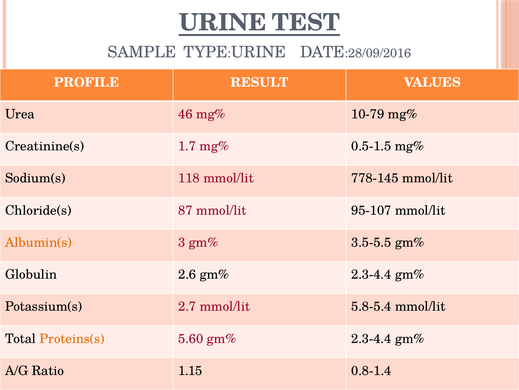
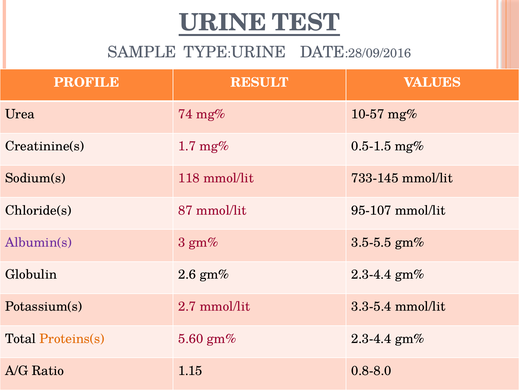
46: 46 -> 74
10-79: 10-79 -> 10-57
778-145: 778-145 -> 733-145
Albumin(s colour: orange -> purple
5.8-5.4: 5.8-5.4 -> 3.3-5.4
0.8-1.4: 0.8-1.4 -> 0.8-8.0
